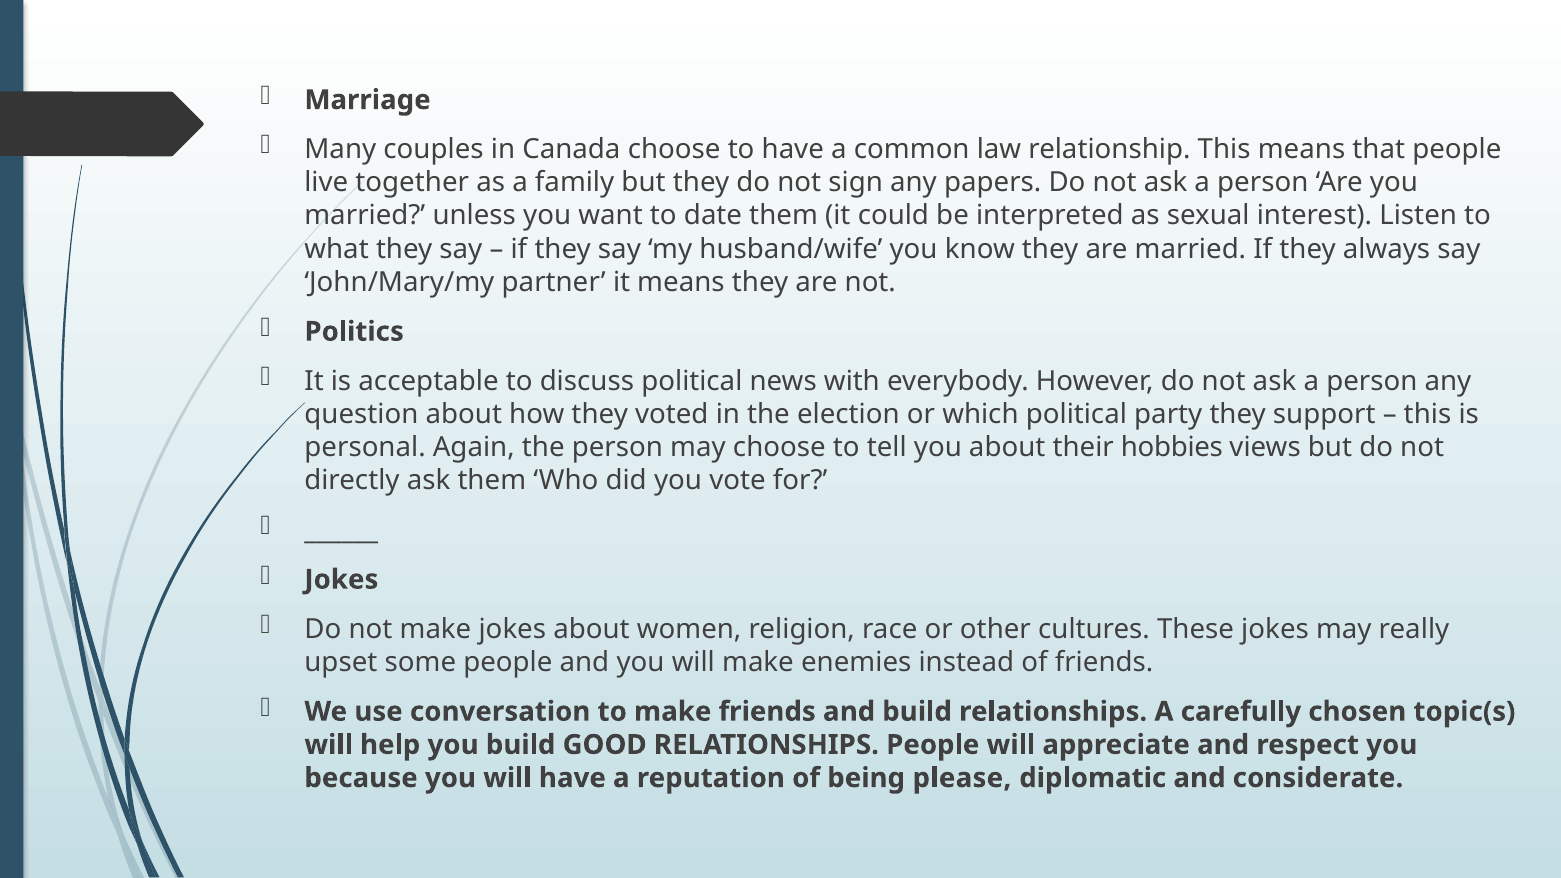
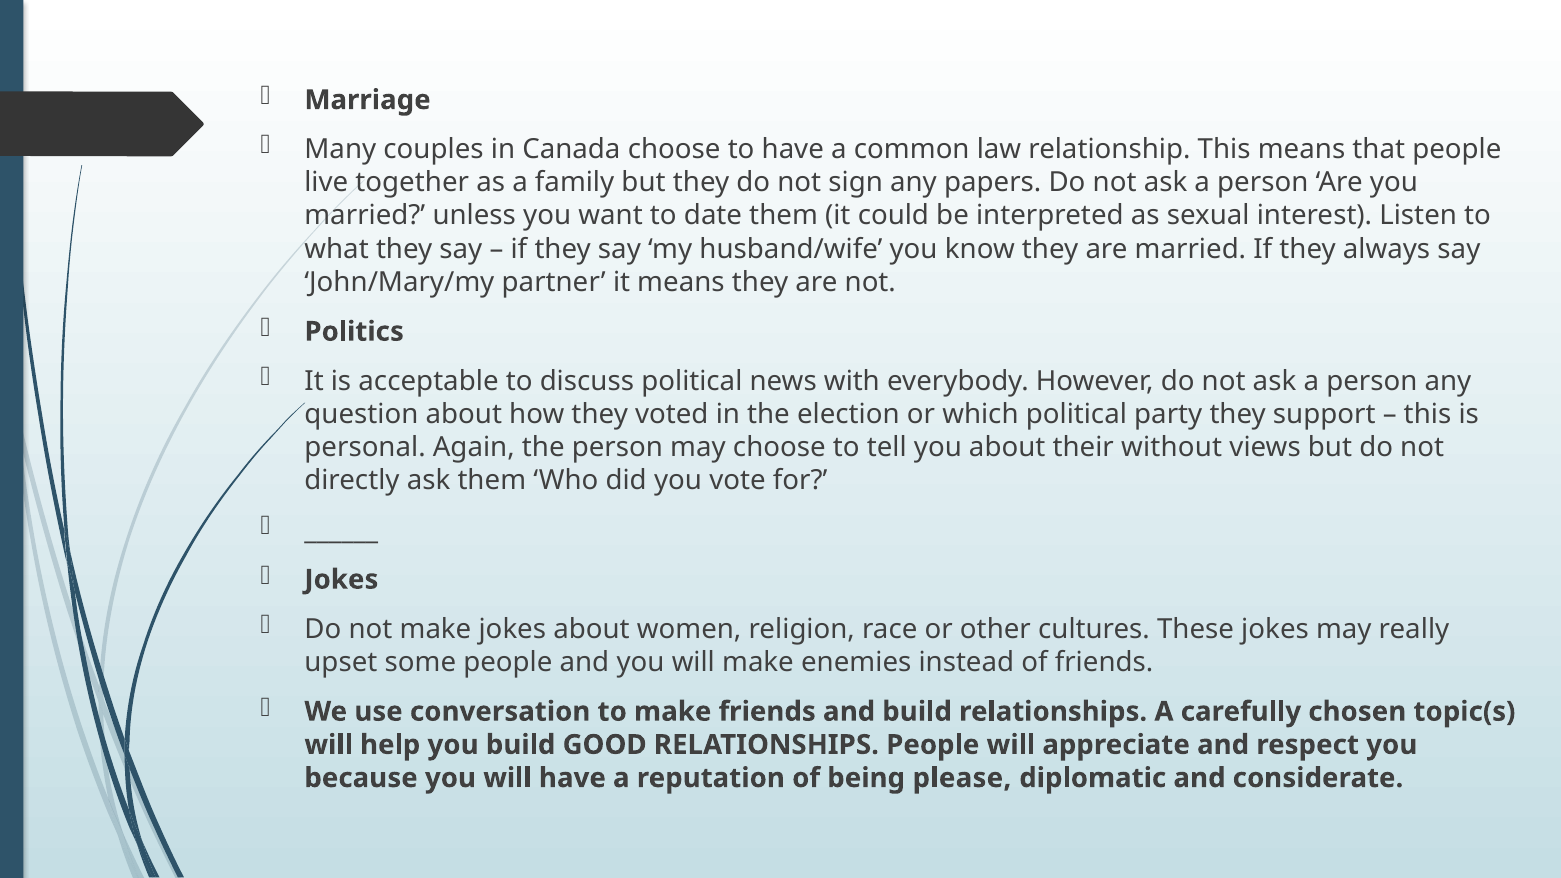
hobbies: hobbies -> without
